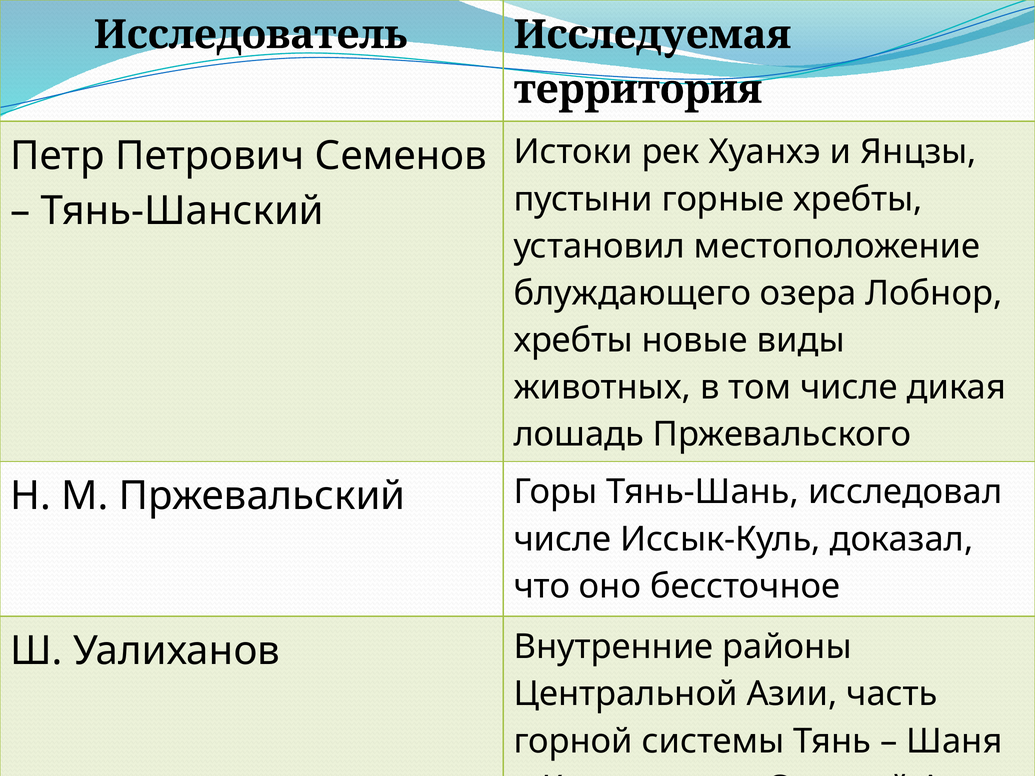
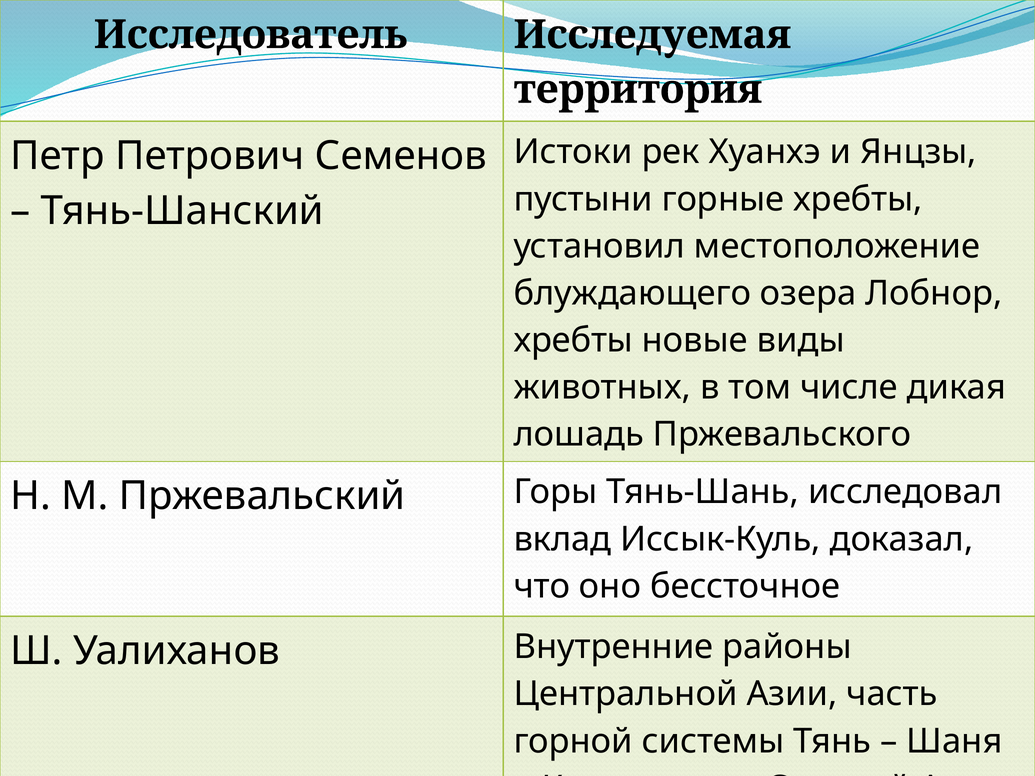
числе at (563, 539): числе -> вклад
